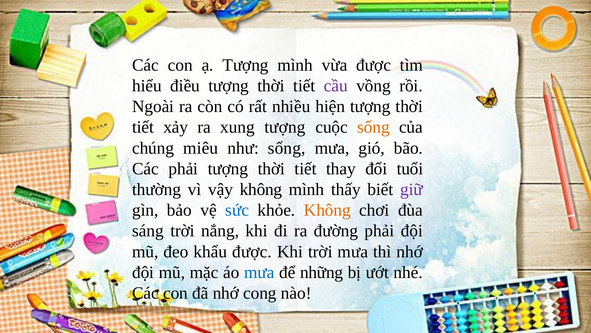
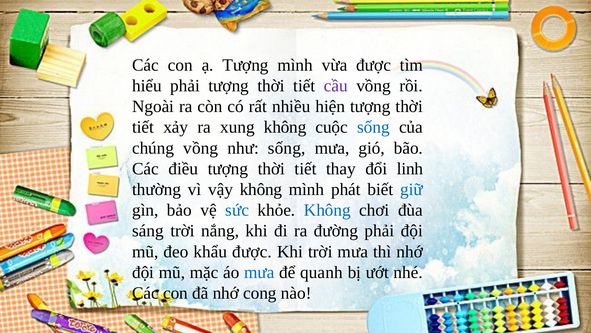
hiểu điều: điều -> phải
xung tượng: tượng -> không
sống at (373, 127) colour: orange -> blue
chúng miêu: miêu -> vồng
Các phải: phải -> điều
tuổi: tuổi -> linh
thấy: thấy -> phát
giữ colour: purple -> blue
Không at (327, 210) colour: orange -> blue
những: những -> quanh
